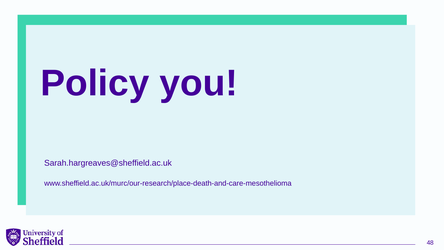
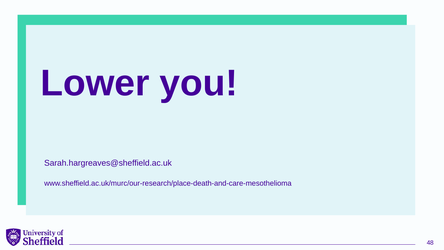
Policy: Policy -> Lower
